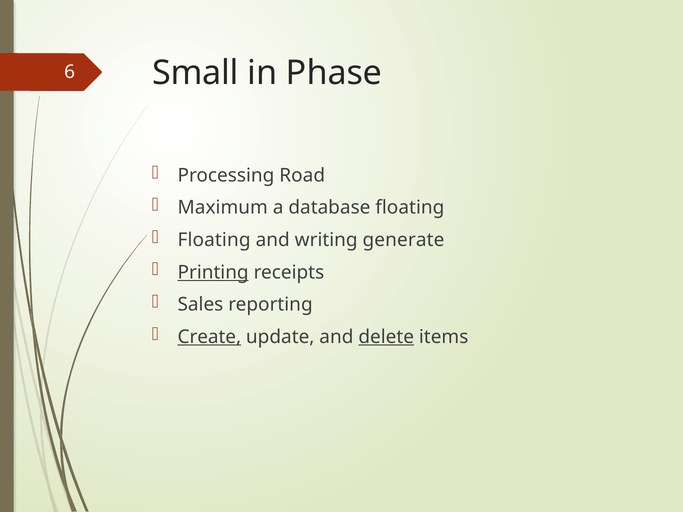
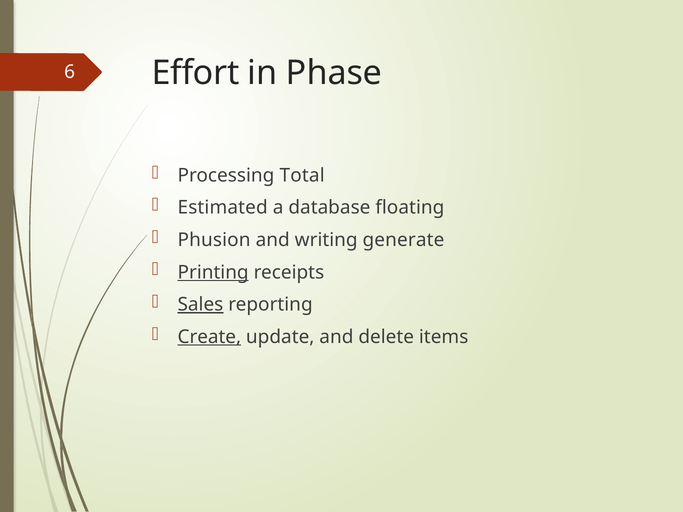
Small: Small -> Effort
Road: Road -> Total
Maximum: Maximum -> Estimated
Floating at (214, 240): Floating -> Phusion
Sales underline: none -> present
delete underline: present -> none
